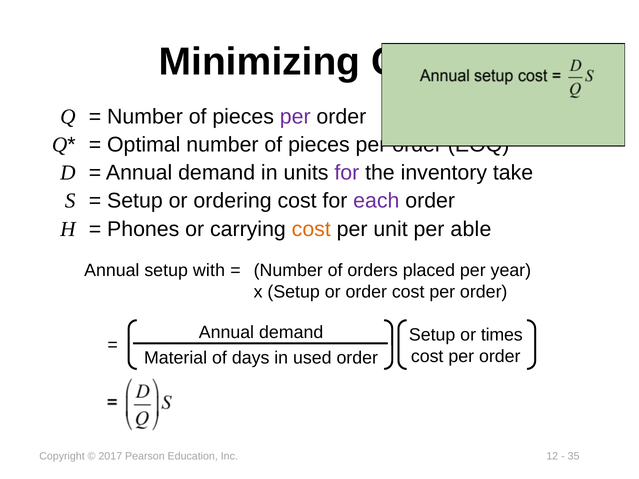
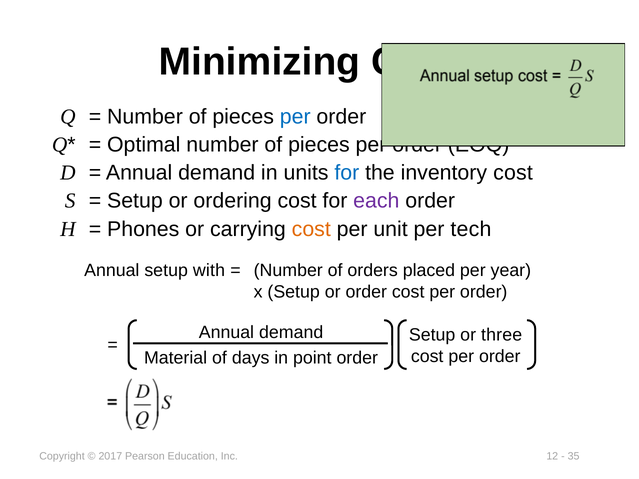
per at (295, 117) colour: purple -> blue
for at (347, 173) colour: purple -> blue
inventory take: take -> cost
able: able -> tech
times: times -> three
used: used -> point
